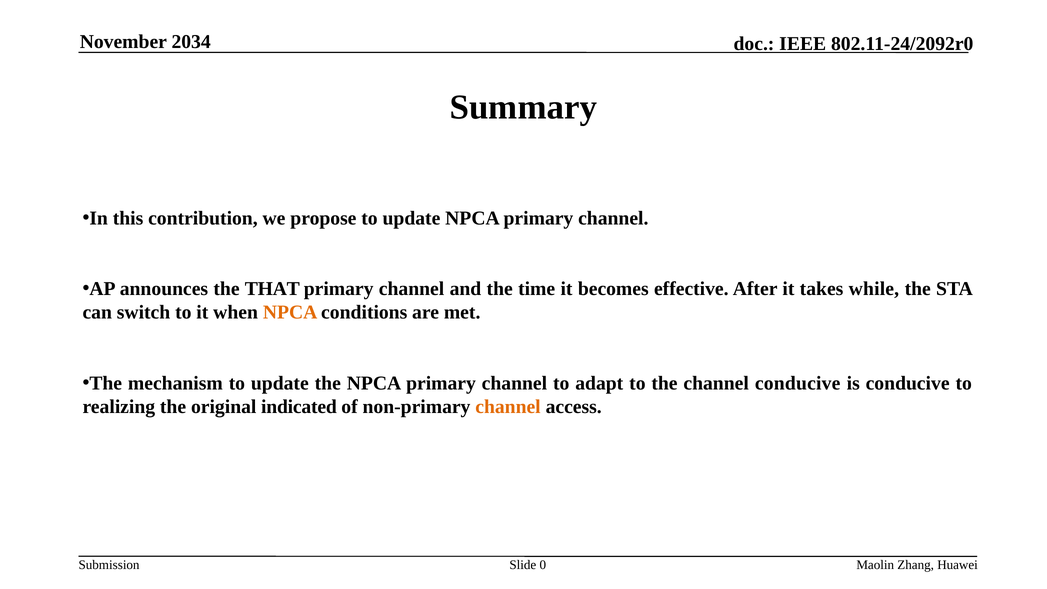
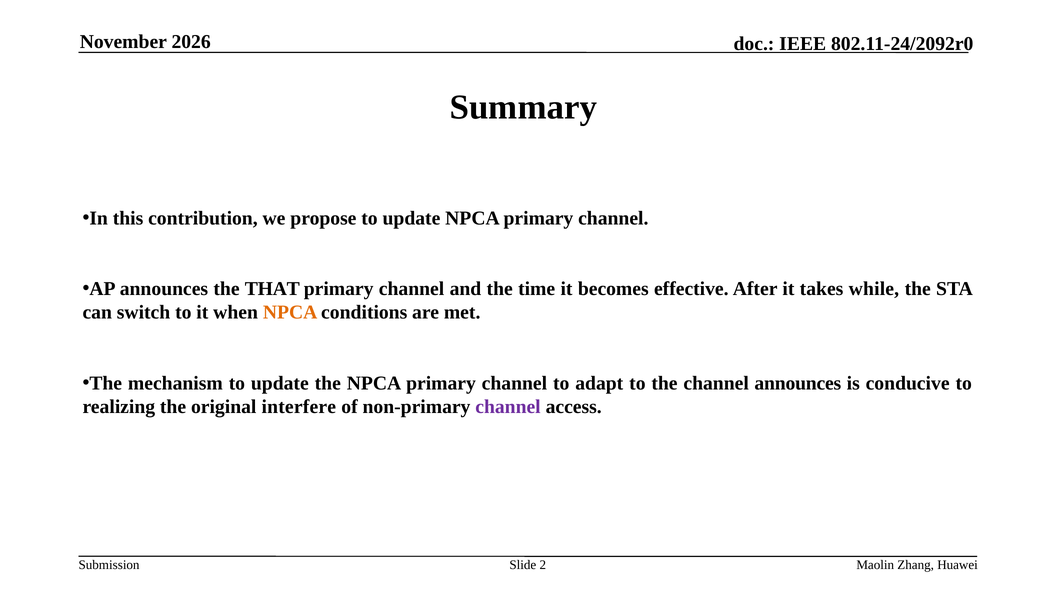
2034: 2034 -> 2026
channel conducive: conducive -> announces
indicated: indicated -> interfere
channel at (508, 407) colour: orange -> purple
0: 0 -> 2
